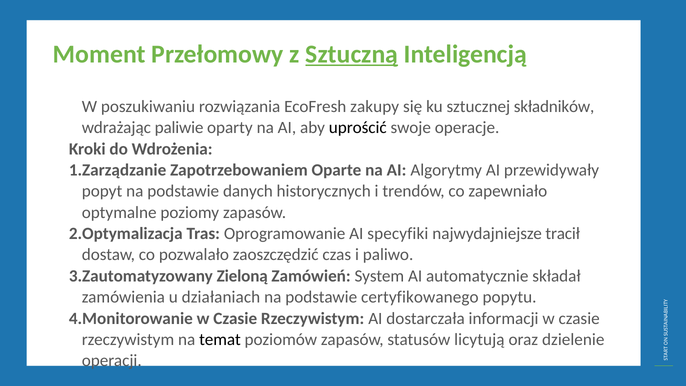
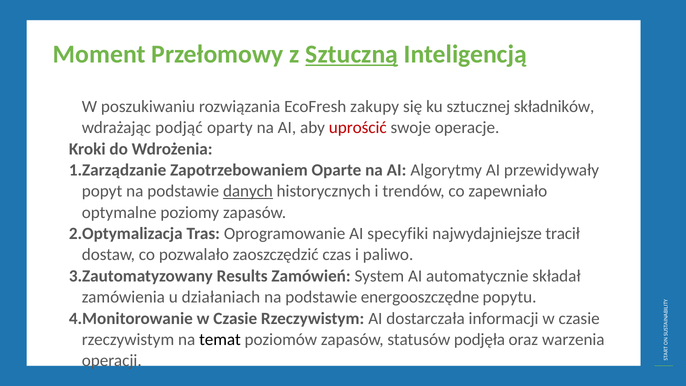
paliwie: paliwie -> podjąć
uprościć colour: black -> red
danych underline: none -> present
Zieloną: Zieloną -> Results
certyfikowanego: certyfikowanego -> energooszczędne
licytują: licytują -> podjęła
dzielenie: dzielenie -> warzenia
